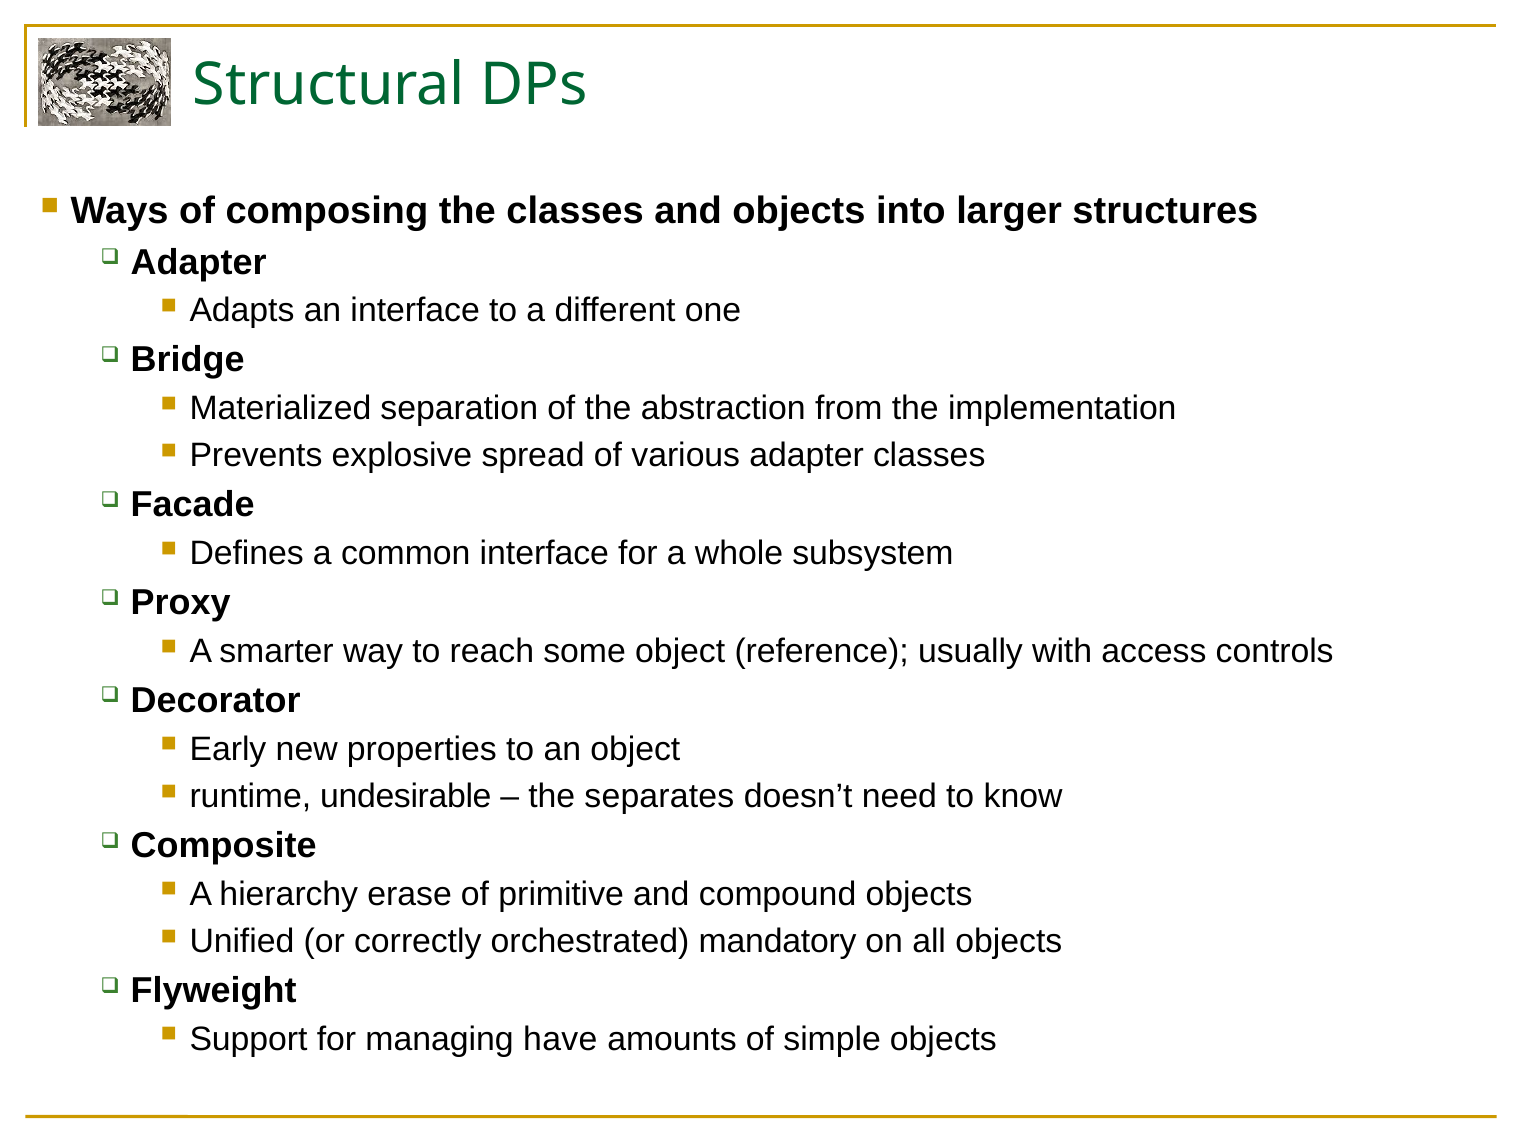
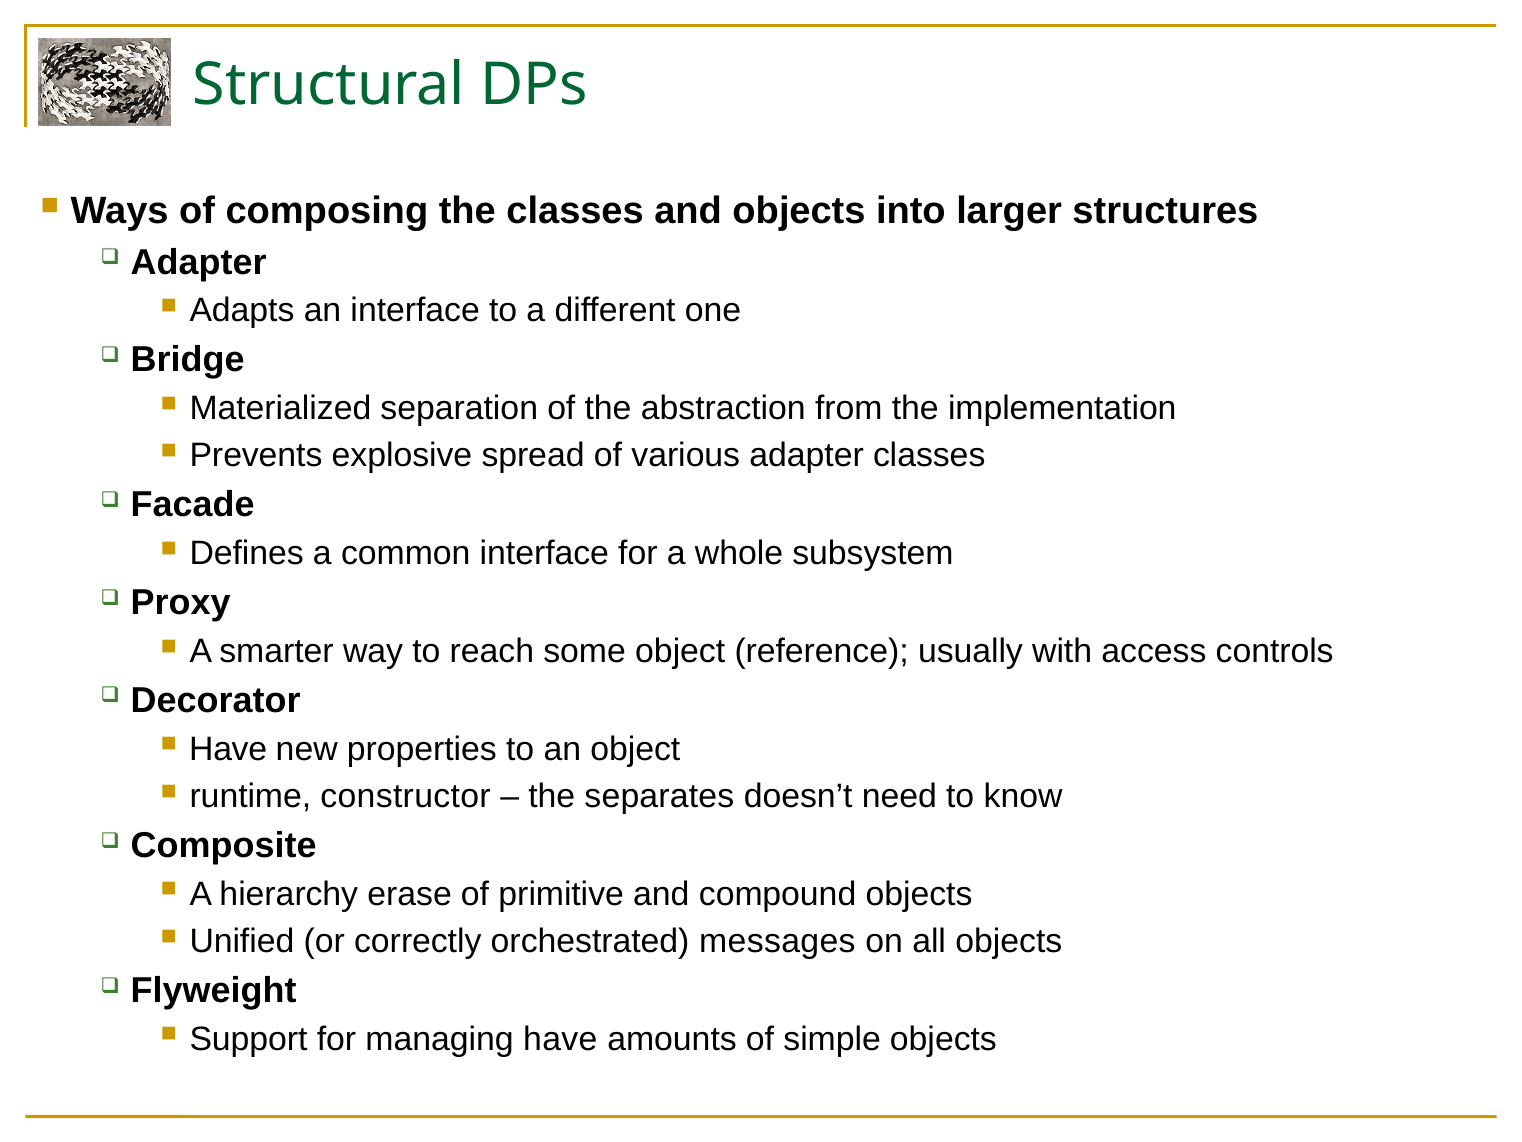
Early at (228, 749): Early -> Have
undesirable: undesirable -> constructor
mandatory: mandatory -> messages
